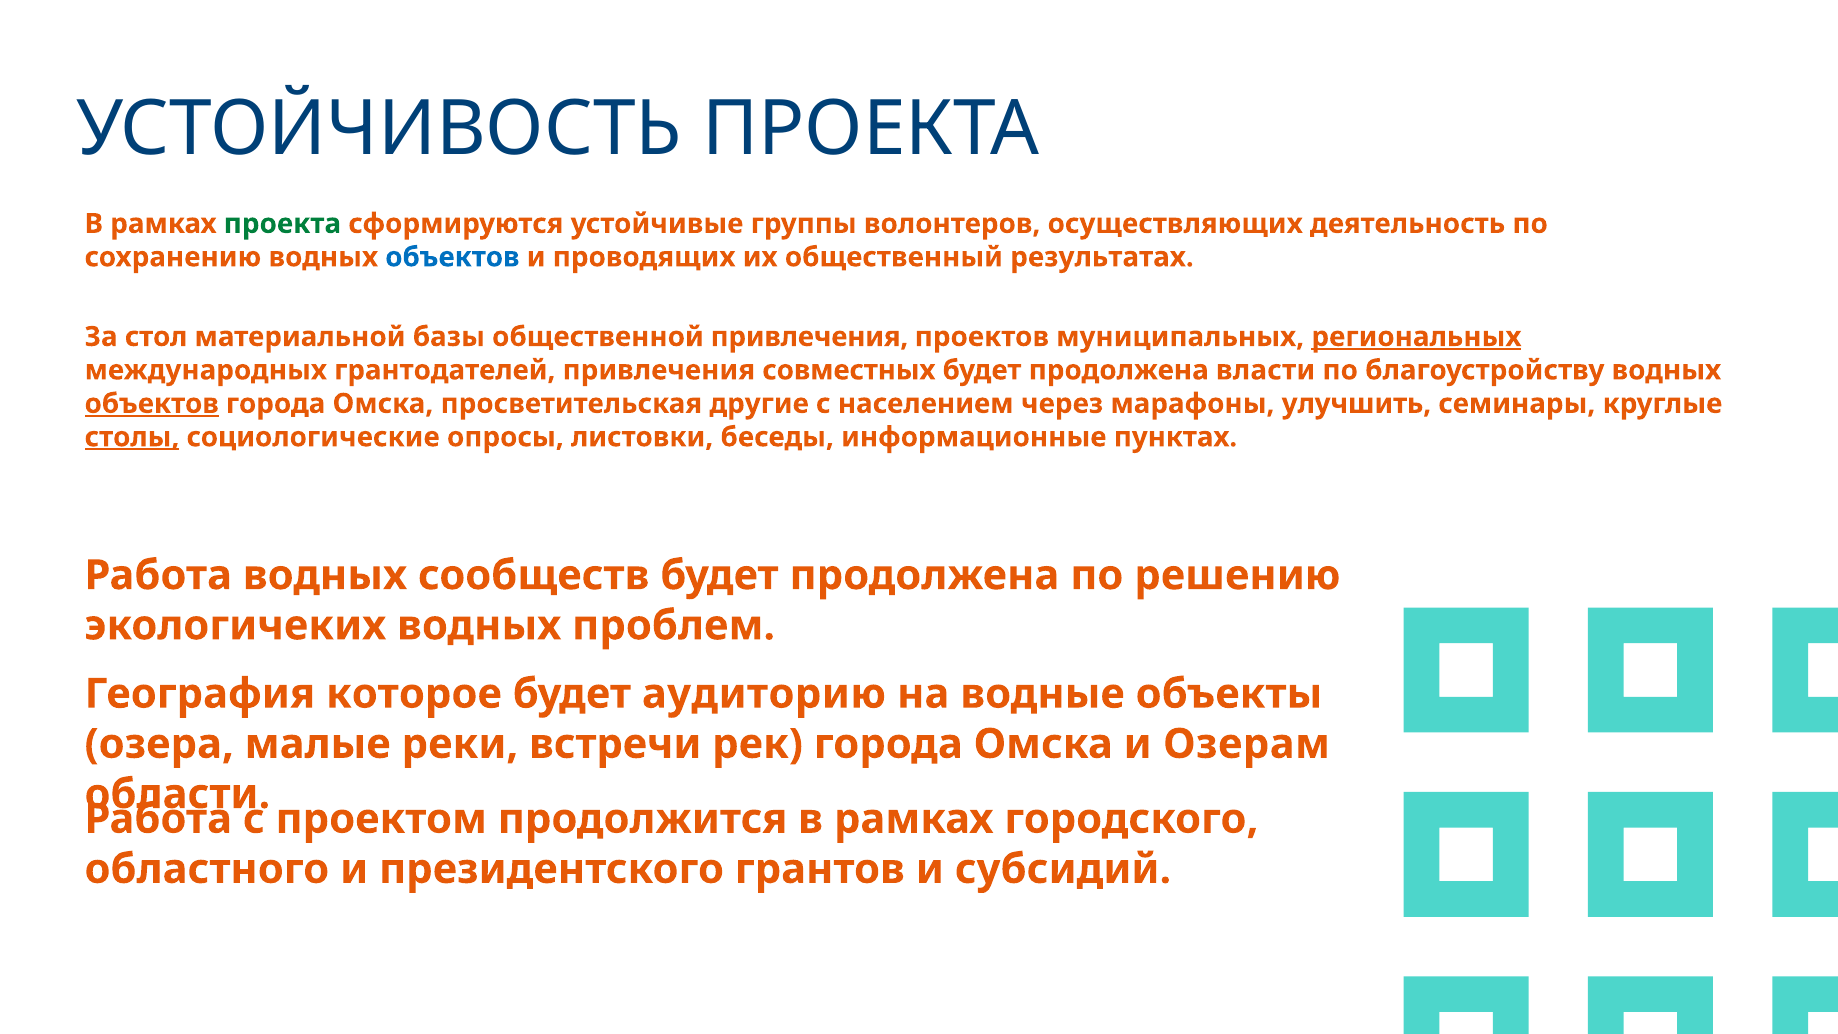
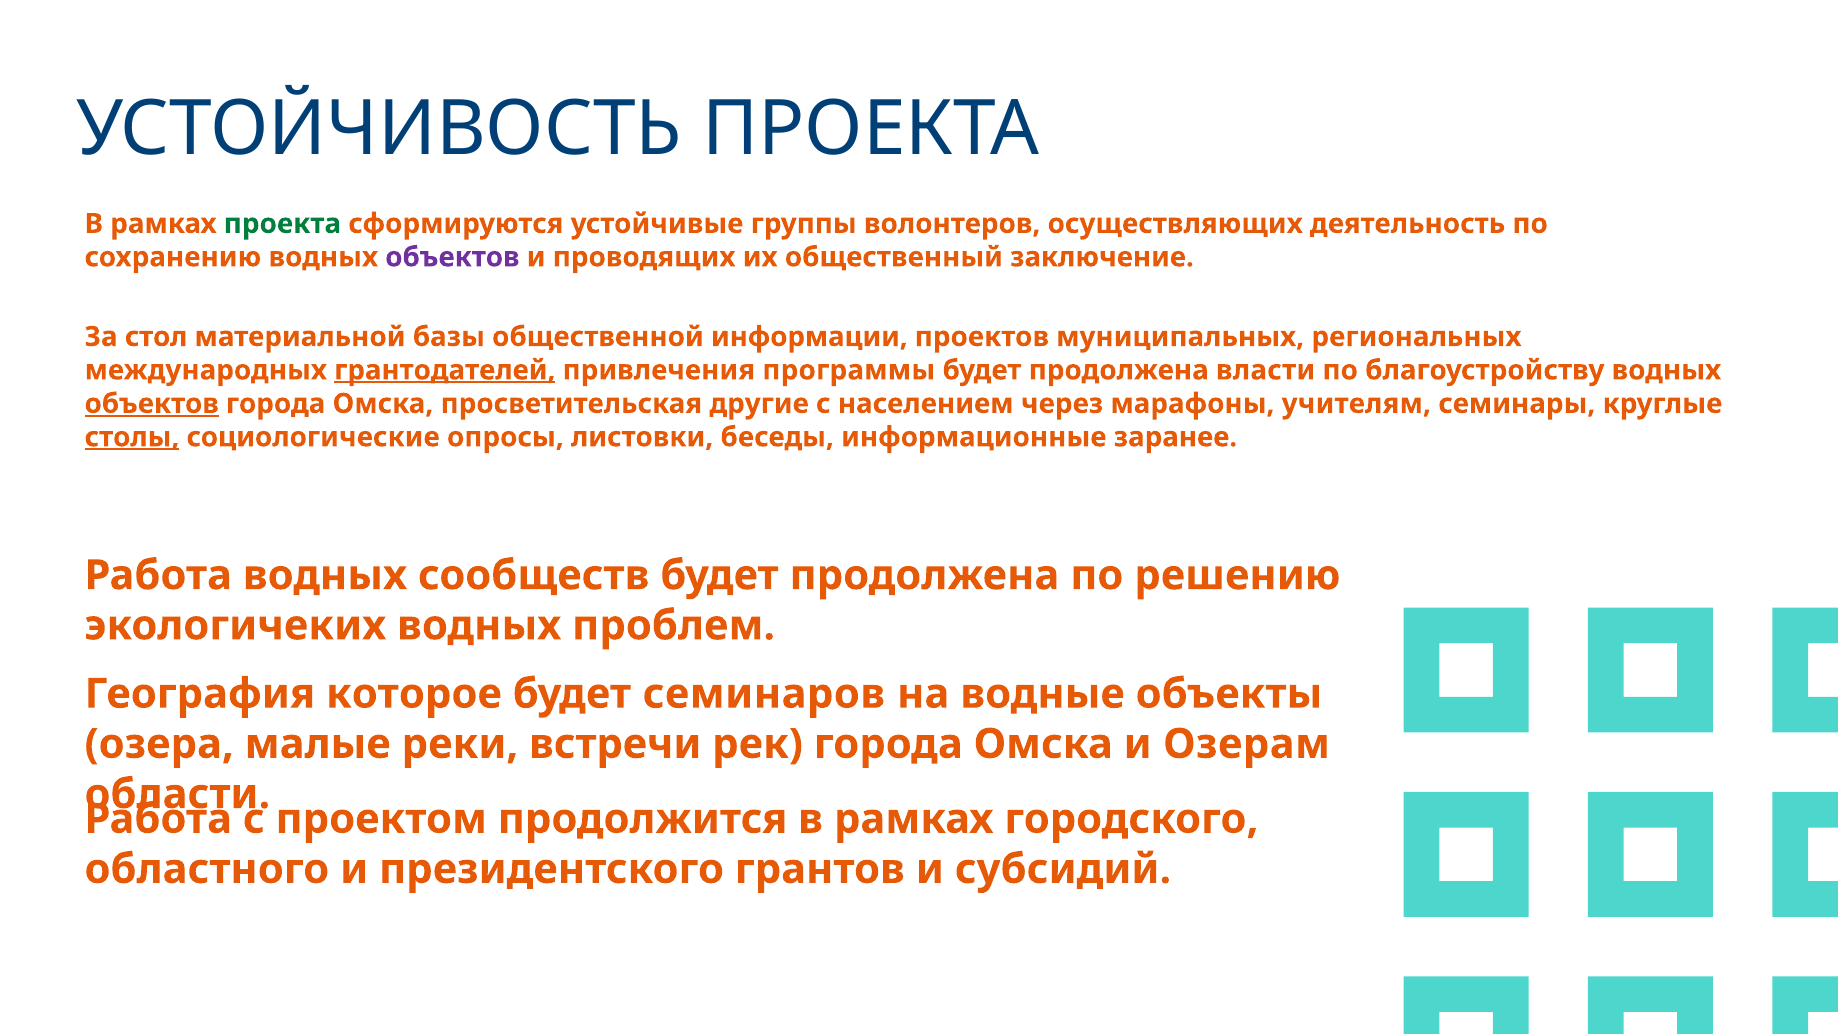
объектов at (452, 257) colour: blue -> purple
результатах: результатах -> заключение
общественной привлечения: привлечения -> информации
региональных underline: present -> none
грантодателей underline: none -> present
совместных: совместных -> программы
улучшить: улучшить -> учителям
пунктах: пунктах -> заранее
аудиторию: аудиторию -> семинаров
